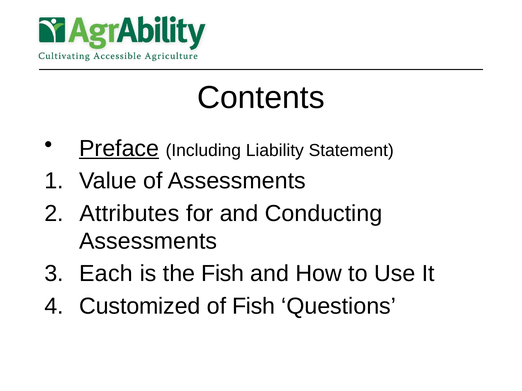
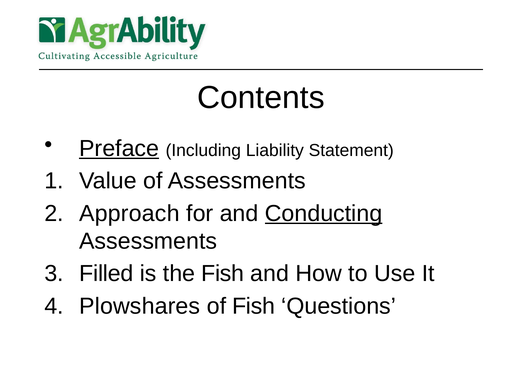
Attributes: Attributes -> Approach
Conducting underline: none -> present
Each: Each -> Filled
Customized: Customized -> Plowshares
